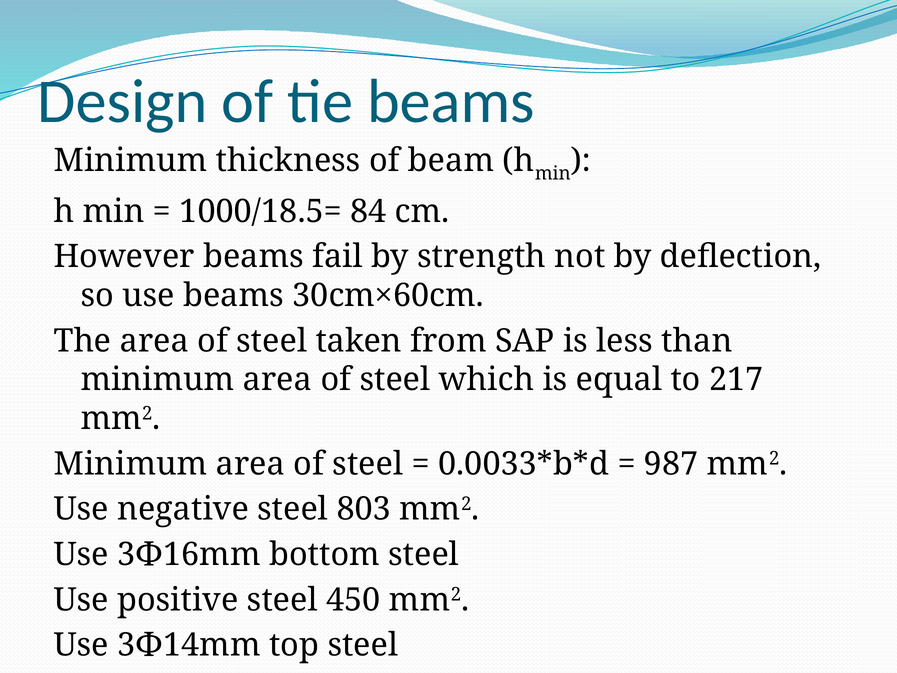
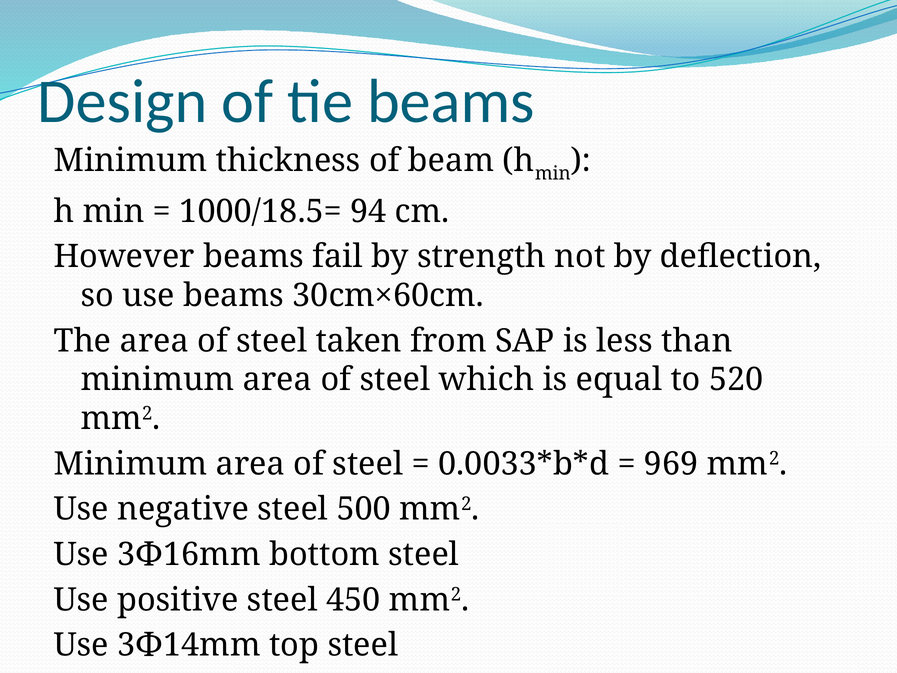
84: 84 -> 94
217: 217 -> 520
987: 987 -> 969
803: 803 -> 500
